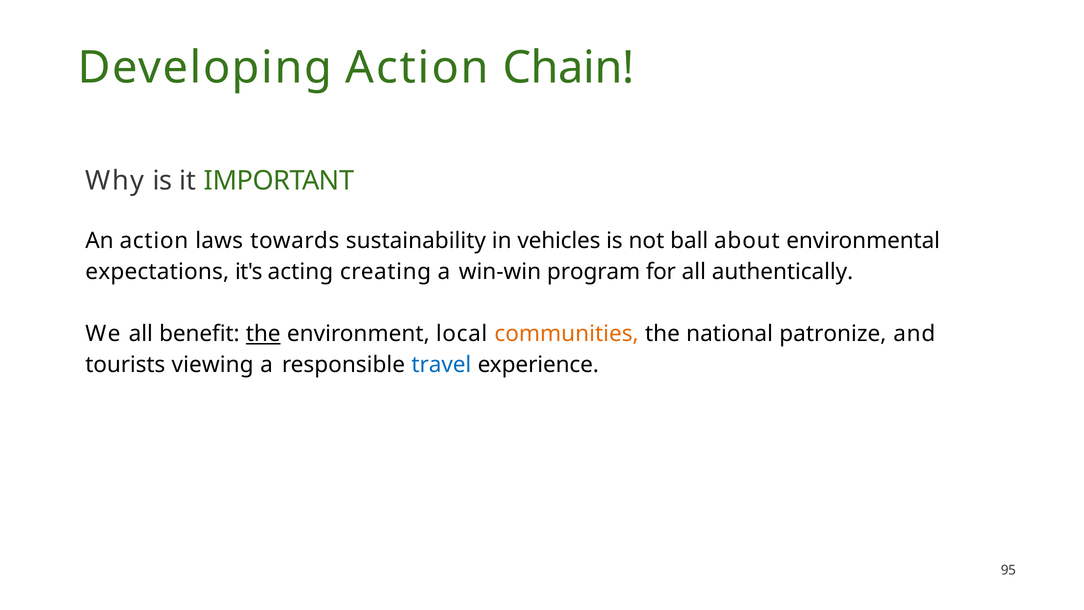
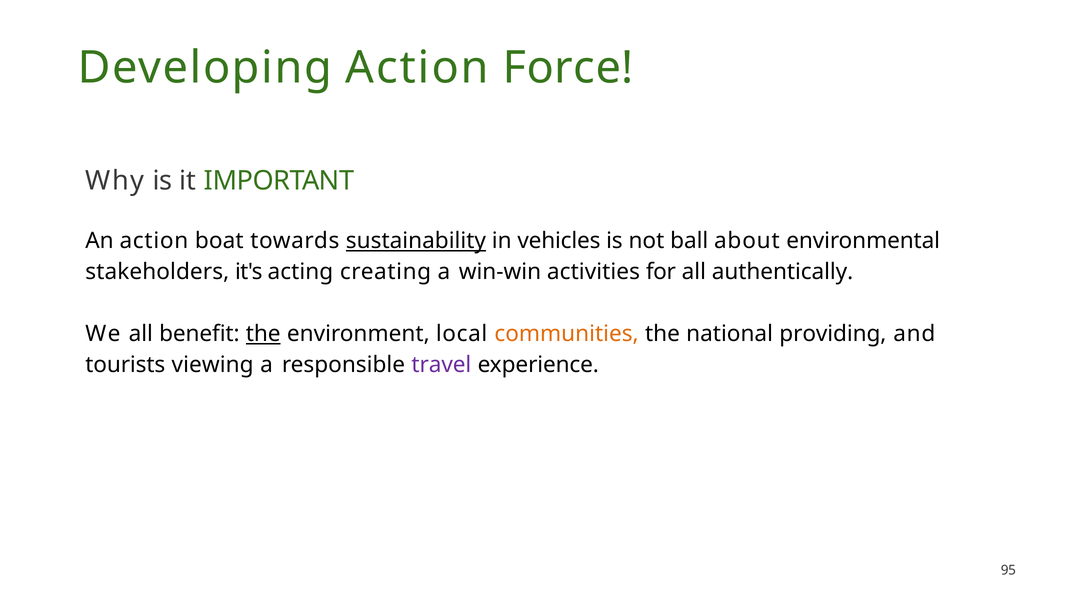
Chain: Chain -> Force
laws: laws -> boat
sustainability underline: none -> present
expectations: expectations -> stakeholders
program: program -> activities
patronize: patronize -> providing
travel colour: blue -> purple
